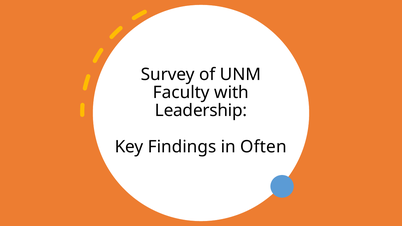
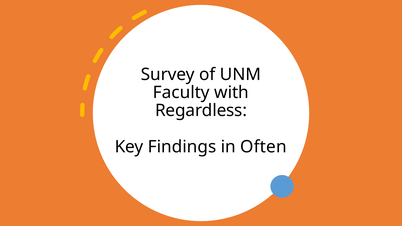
Leadership: Leadership -> Regardless
